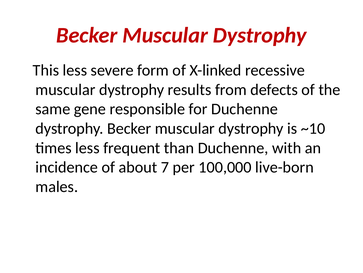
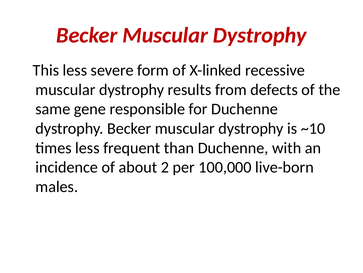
7: 7 -> 2
